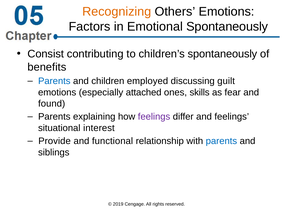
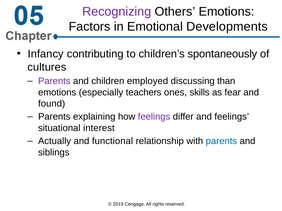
Recognizing colour: orange -> purple
Emotional Spontaneously: Spontaneously -> Developments
Consist: Consist -> Infancy
benefits: benefits -> cultures
Parents at (54, 81) colour: blue -> purple
guilt: guilt -> than
attached: attached -> teachers
Provide: Provide -> Actually
